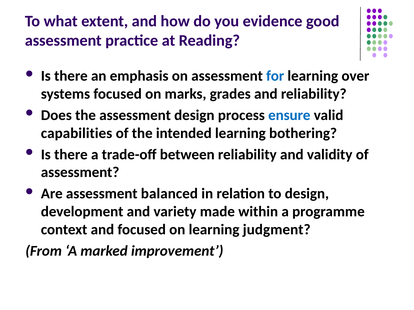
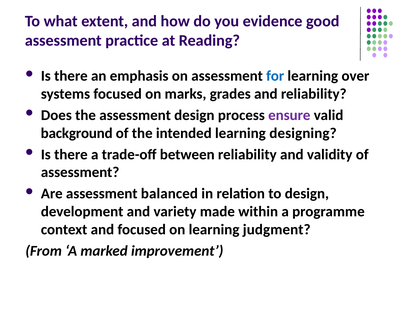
ensure colour: blue -> purple
capabilities: capabilities -> background
bothering: bothering -> designing
